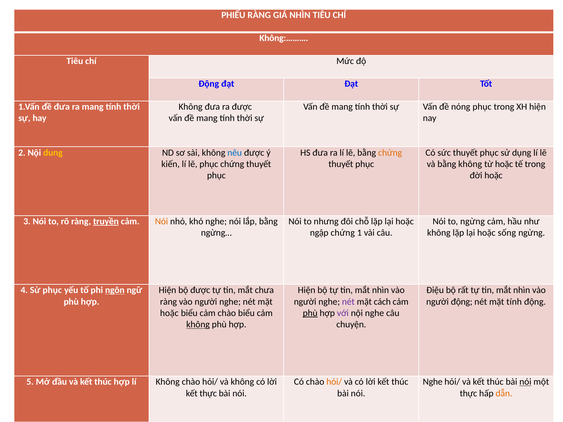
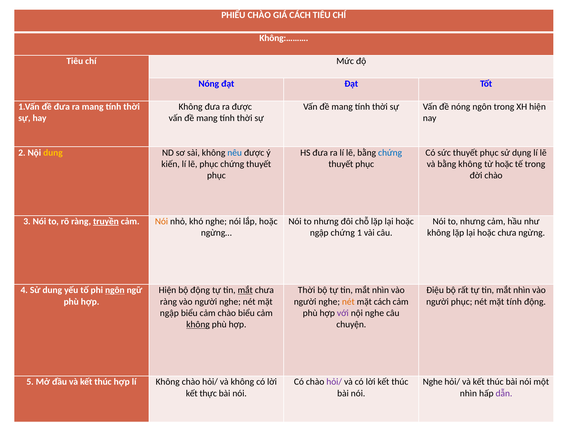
PHIẾU RÀNG: RÀNG -> CHÀO
GIÁ NHÌN: NHÌN -> CÁCH
Động at (209, 84): Động -> Nóng
nóng phục: phục -> ngôn
chứng at (390, 153) colour: orange -> blue
đời hoặc: hoặc -> chào
lắp bằng: bằng -> hoặc
ngừng at (473, 222): ngừng -> nhưng
hoặc sống: sống -> chưa
Sử phục: phục -> dung
bộ được: được -> động
mắt at (245, 290) underline: none -> present
Hiện at (307, 290): Hiện -> Thời
nét at (348, 302) colour: purple -> orange
người động: động -> phục
hoặc at (169, 313): hoặc -> ngập
phù at (310, 313) underline: present -> none
hỏi/ at (334, 382) colour: orange -> purple
nói at (525, 382) underline: present -> none
thực at (469, 394): thực -> nhìn
dẫn colour: orange -> purple
